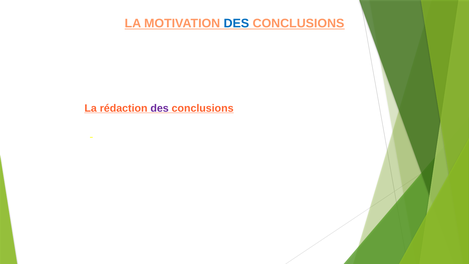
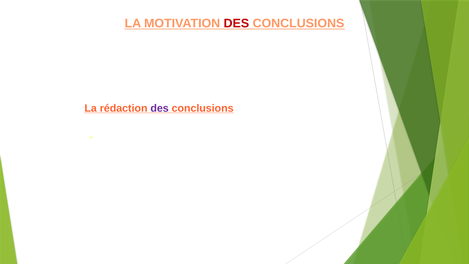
DES at (236, 23) colour: blue -> red
